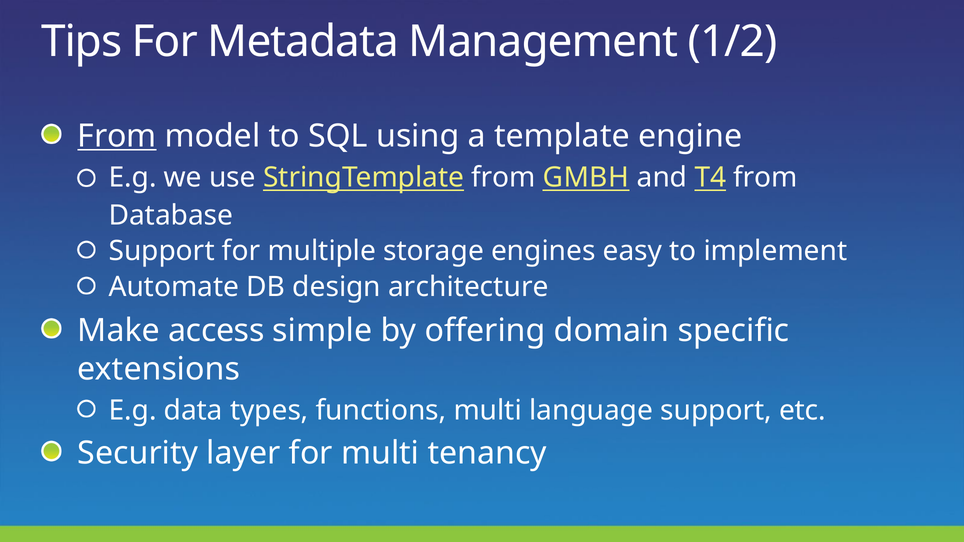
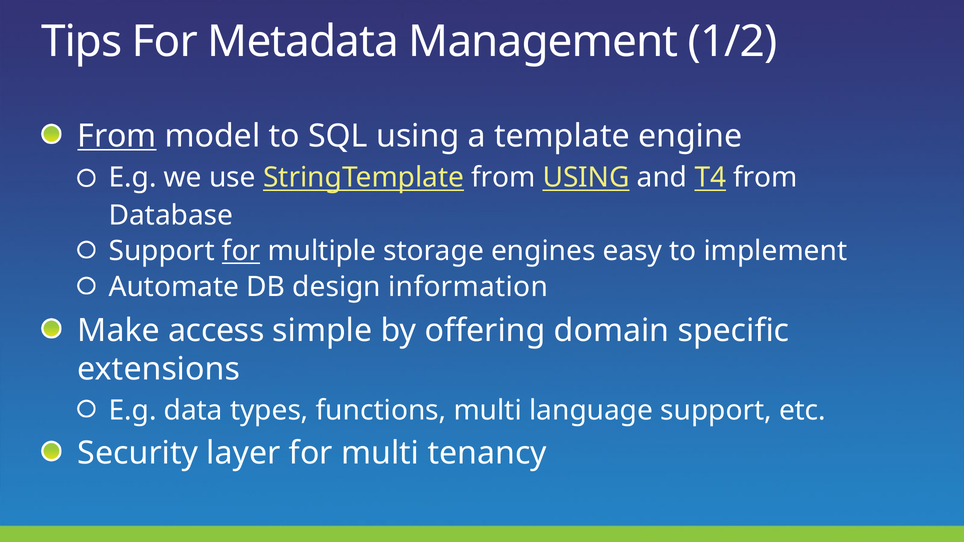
from GMBH: GMBH -> USING
for at (241, 251) underline: none -> present
architecture: architecture -> information
